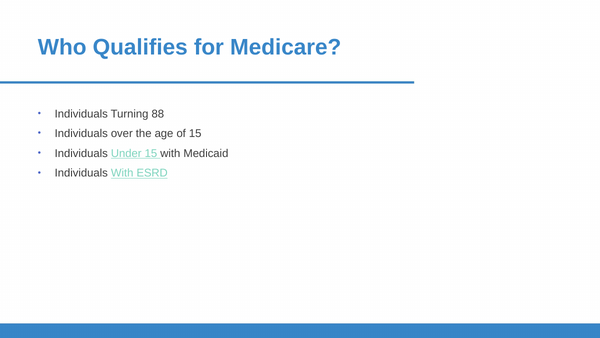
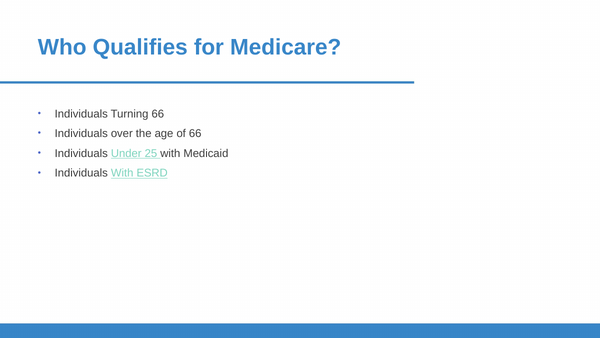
Turning 88: 88 -> 66
of 15: 15 -> 66
Under 15: 15 -> 25
